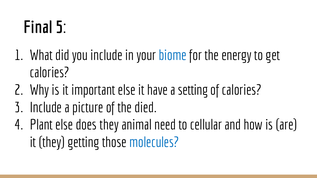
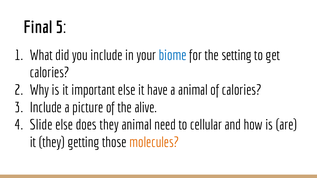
energy: energy -> setting
a setting: setting -> animal
died: died -> alive
Plant: Plant -> Slide
molecules colour: blue -> orange
